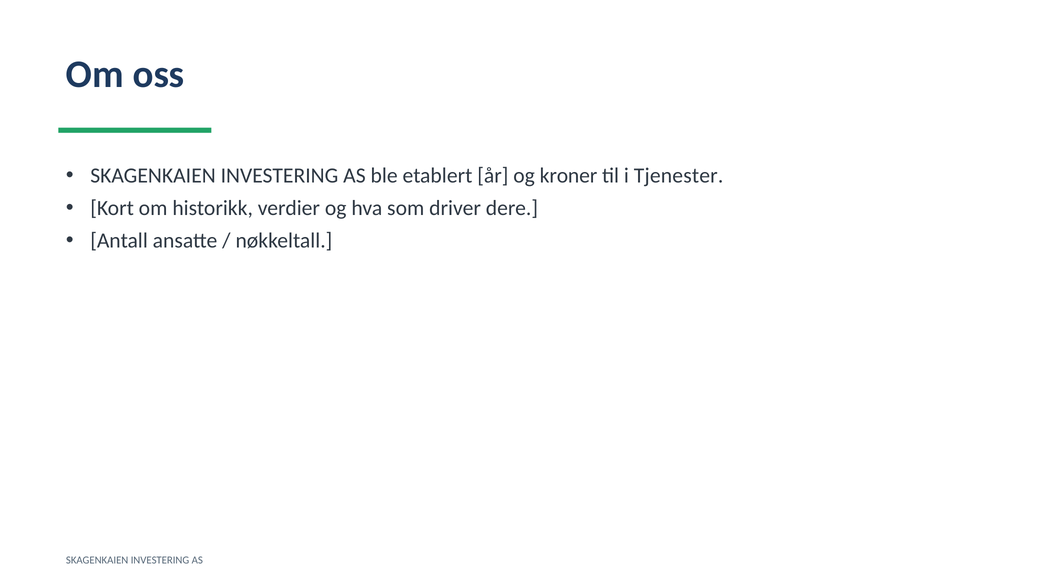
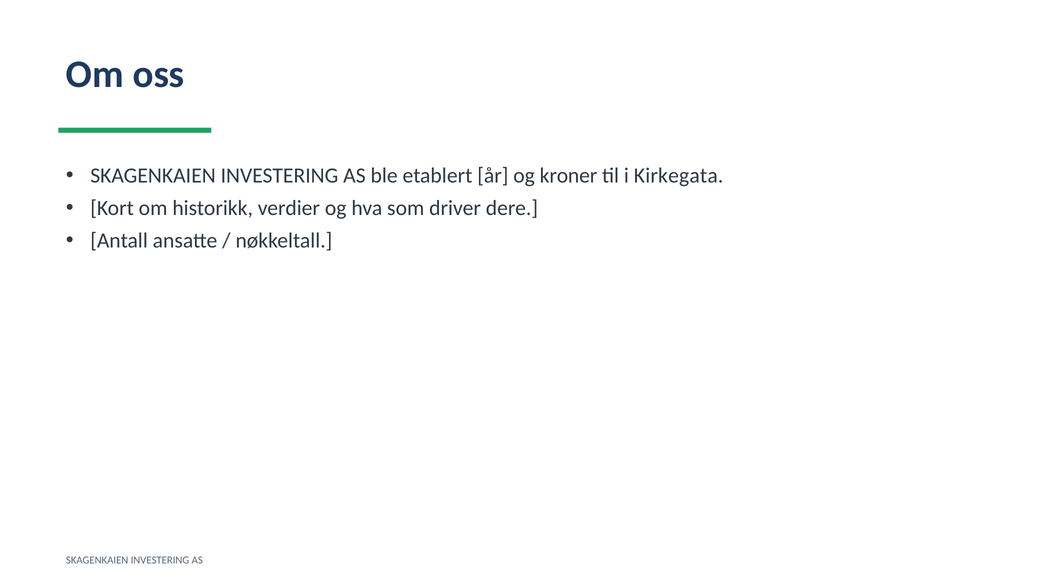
Tjenester: Tjenester -> Kirkegata
